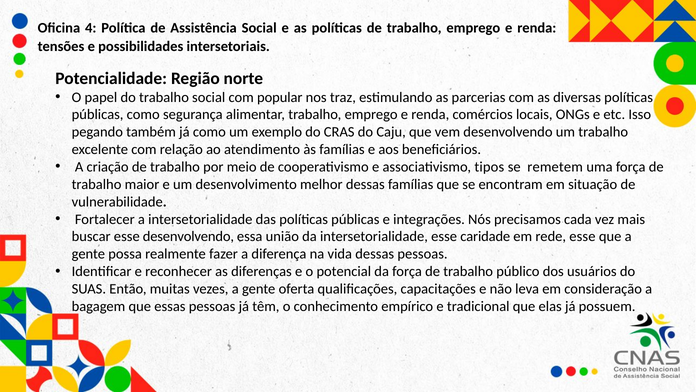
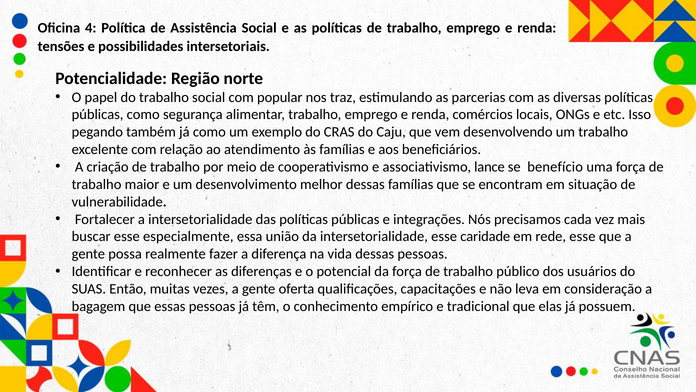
tipos: tipos -> lance
remetem: remetem -> benefício
esse desenvolvendo: desenvolvendo -> especialmente
